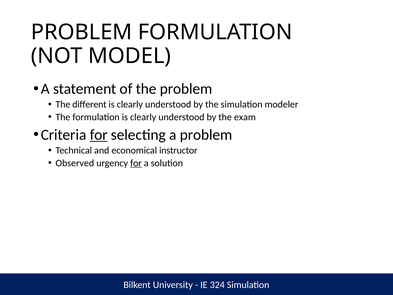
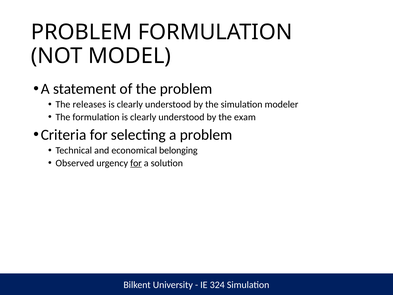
different: different -> releases
for at (99, 135) underline: present -> none
instructor: instructor -> belonging
